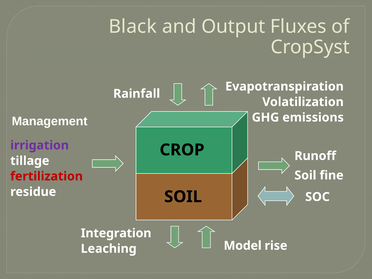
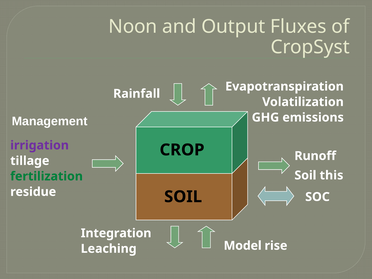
Black: Black -> Noon
fine: fine -> this
fertilization colour: red -> green
